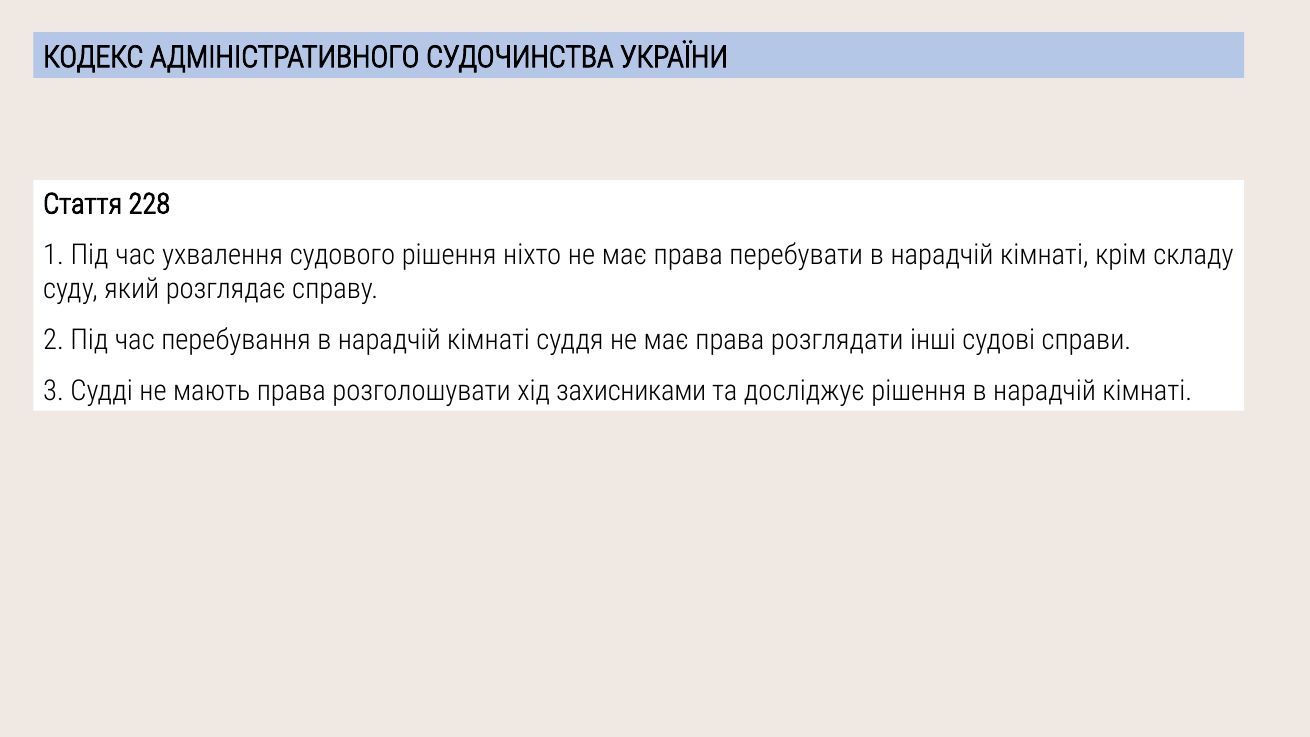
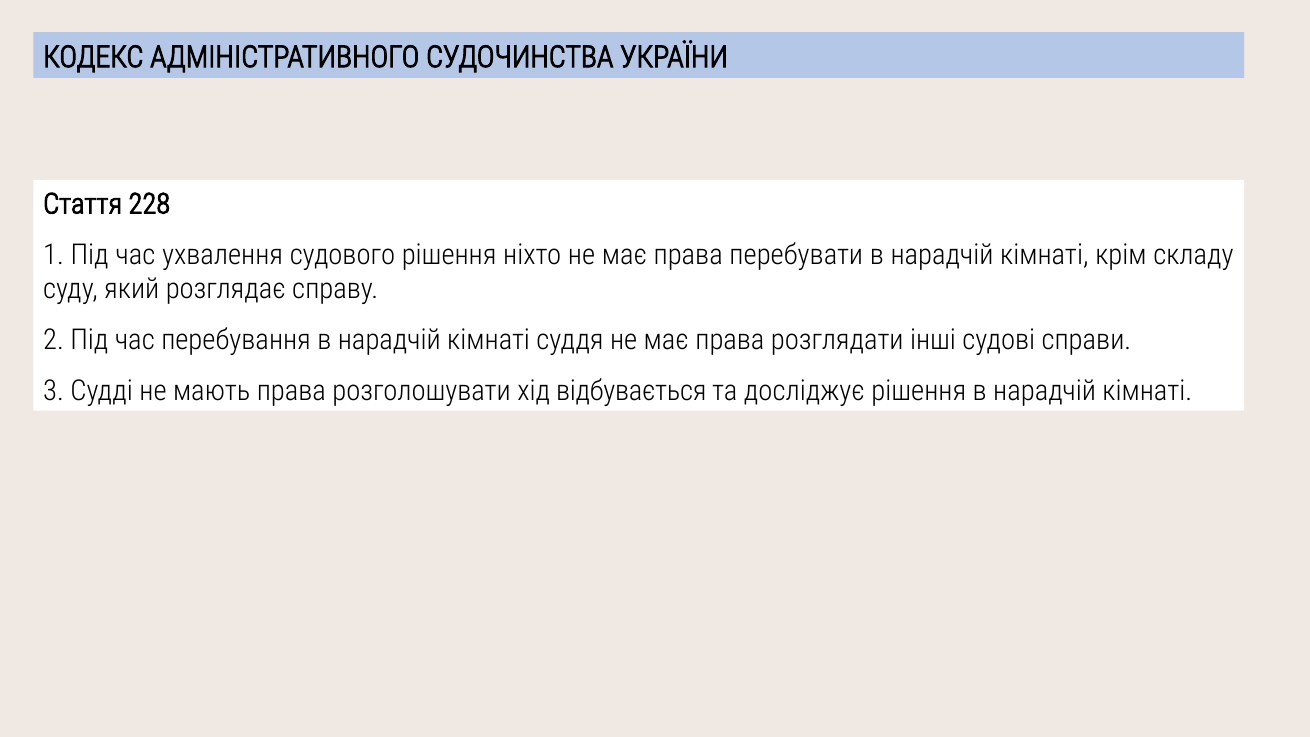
захисниками: захисниками -> відбувається
